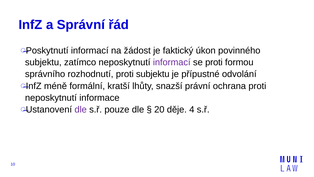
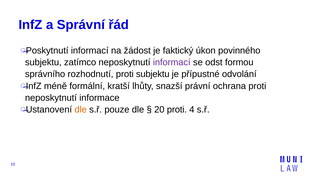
se proti: proti -> odst
dle at (81, 109) colour: purple -> orange
20 děje: děje -> proti
